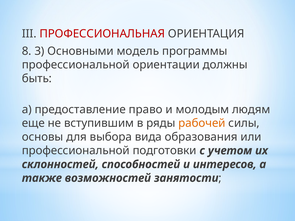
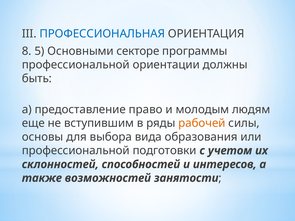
ПРОФЕССИОНАЛЬНАЯ colour: red -> blue
3: 3 -> 5
модель: модель -> секторе
